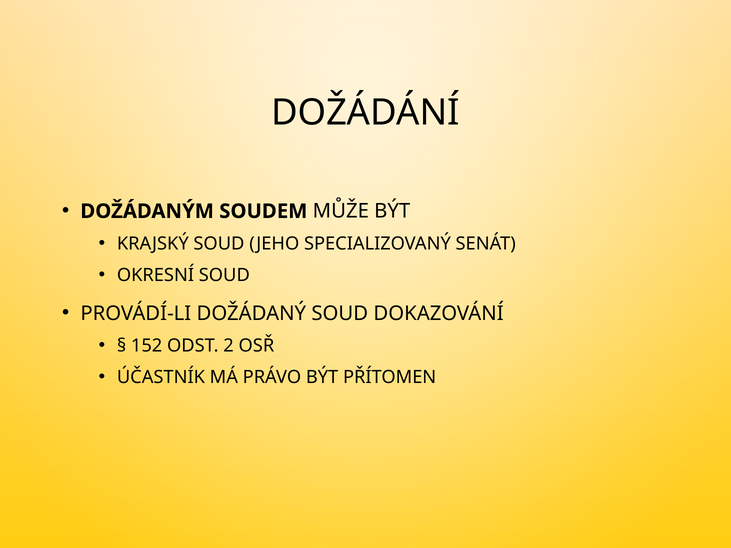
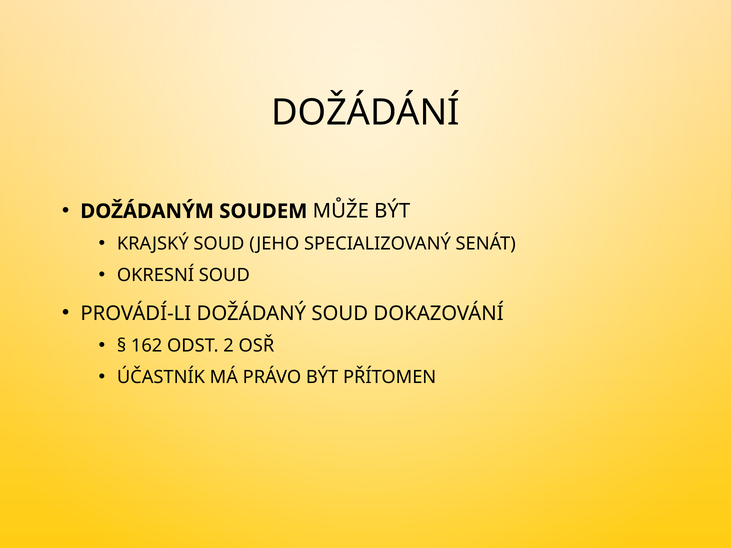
152: 152 -> 162
